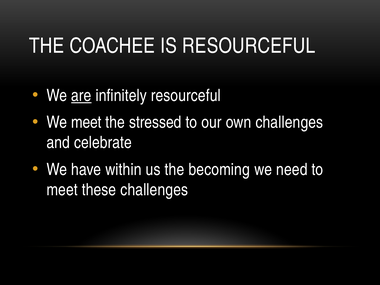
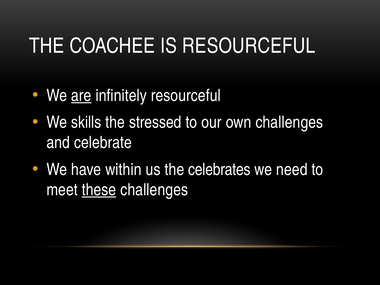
We meet: meet -> skills
becoming: becoming -> celebrates
these underline: none -> present
